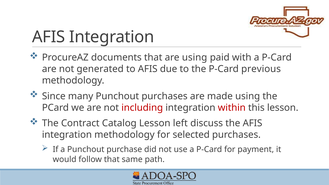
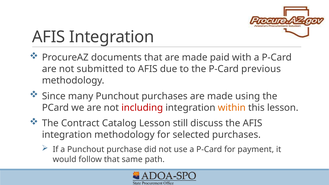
that are using: using -> made
generated: generated -> submitted
within colour: red -> orange
left: left -> still
